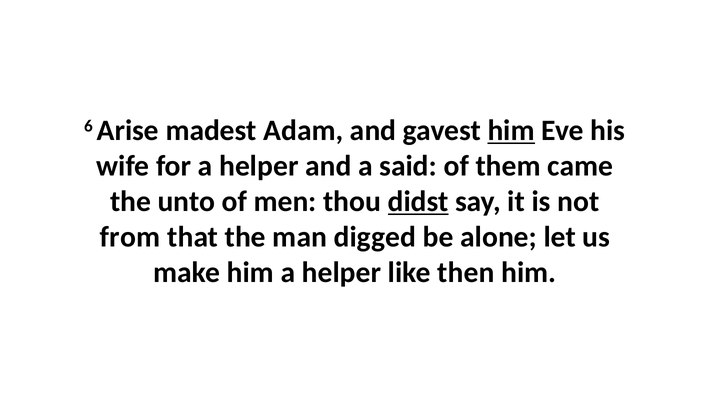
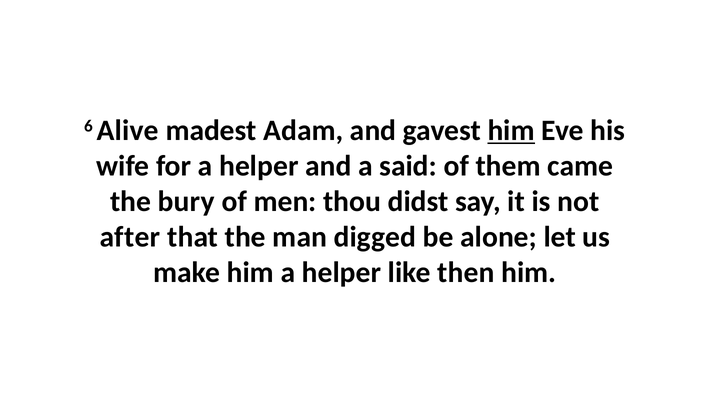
Arise: Arise -> Alive
unto: unto -> bury
didst underline: present -> none
from: from -> after
